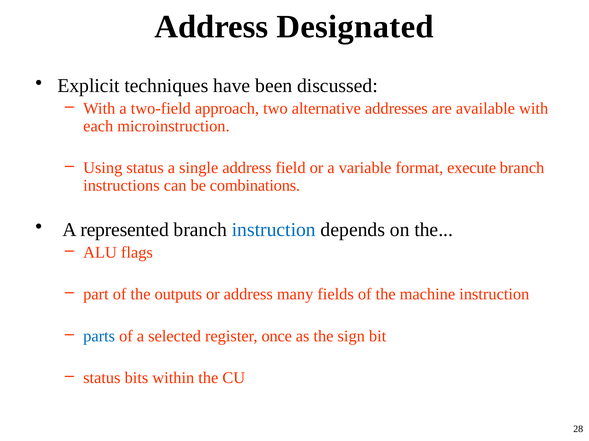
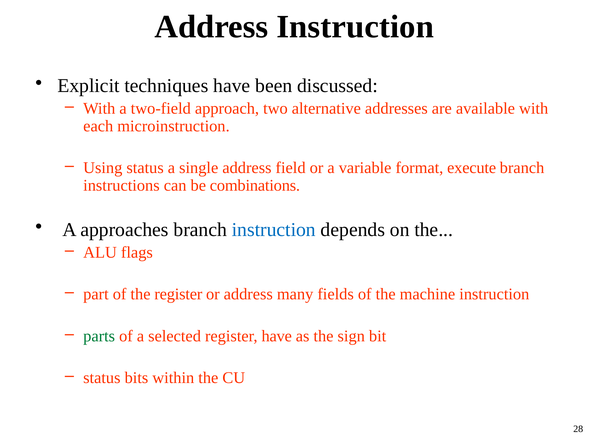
Address Designated: Designated -> Instruction
represented: represented -> approaches
the outputs: outputs -> register
parts colour: blue -> green
register once: once -> have
